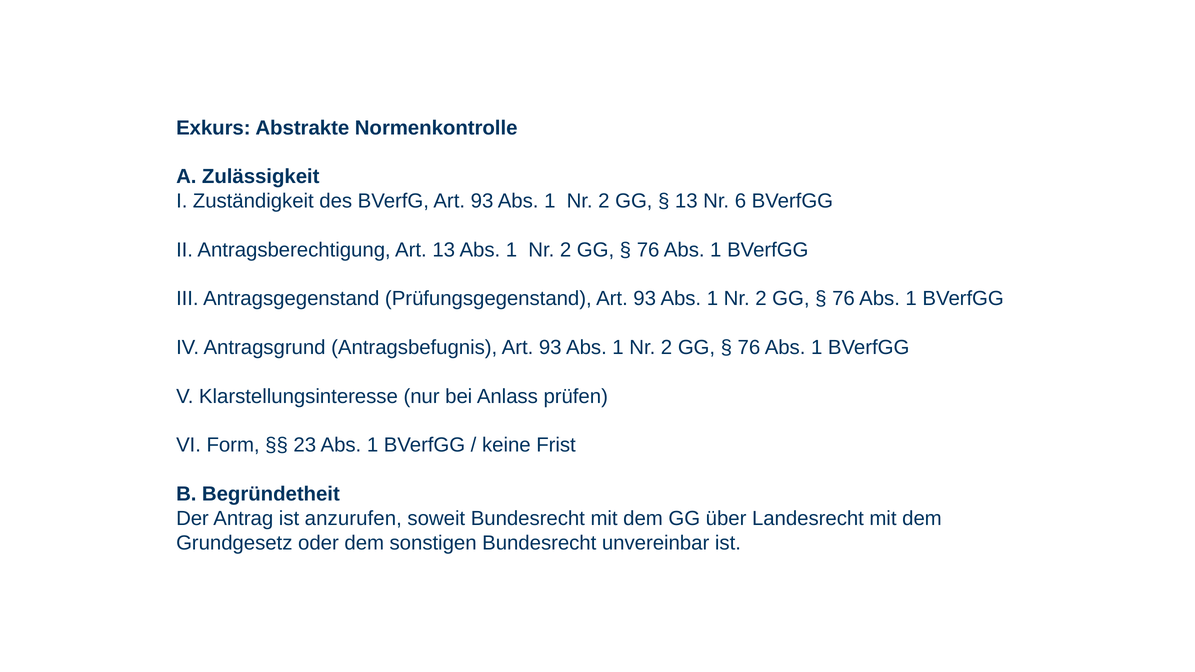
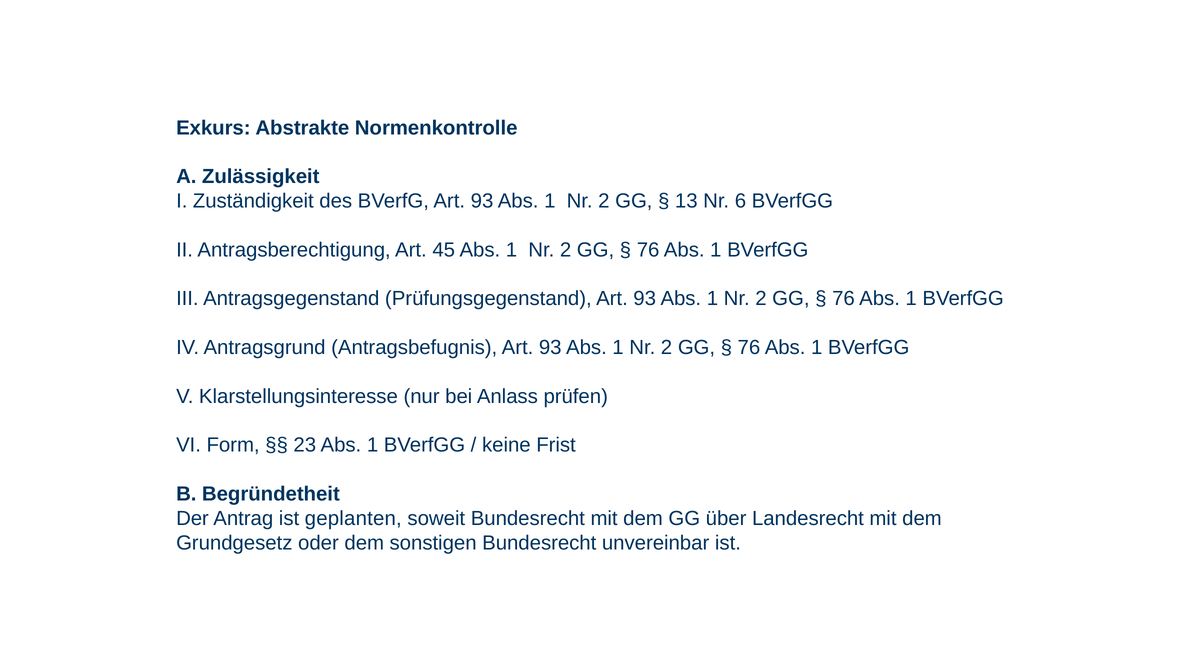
Art 13: 13 -> 45
anzurufen: anzurufen -> geplanten
